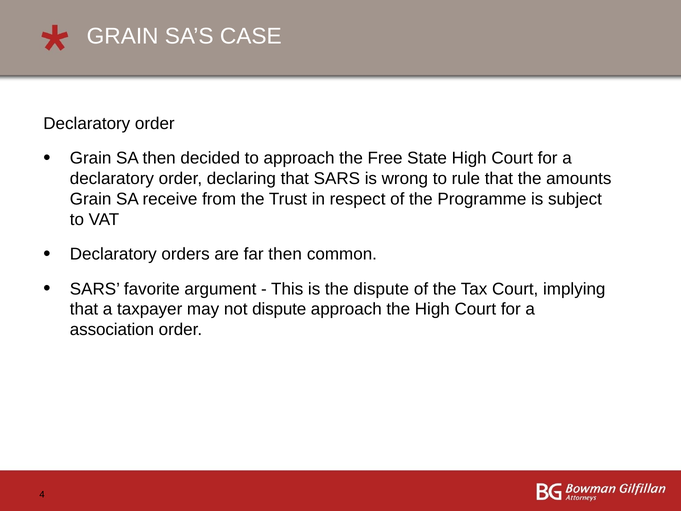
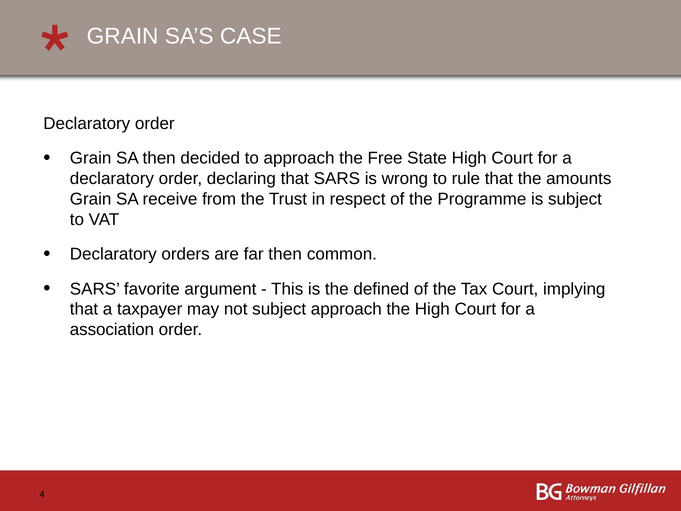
the dispute: dispute -> defined
not dispute: dispute -> subject
